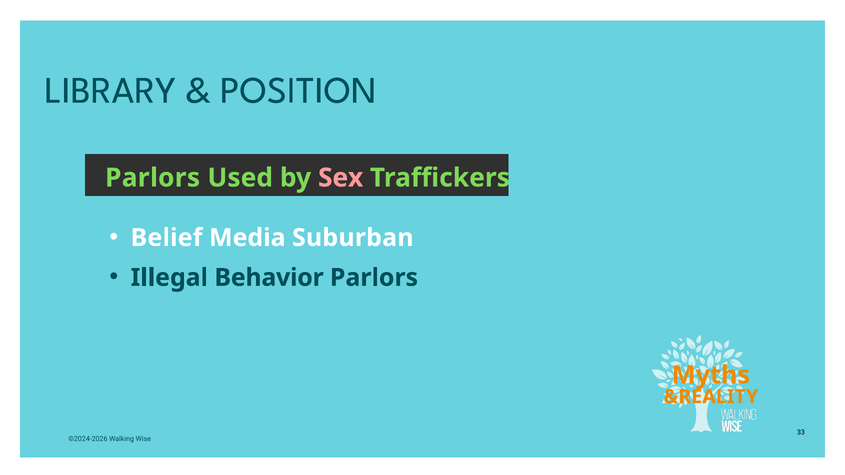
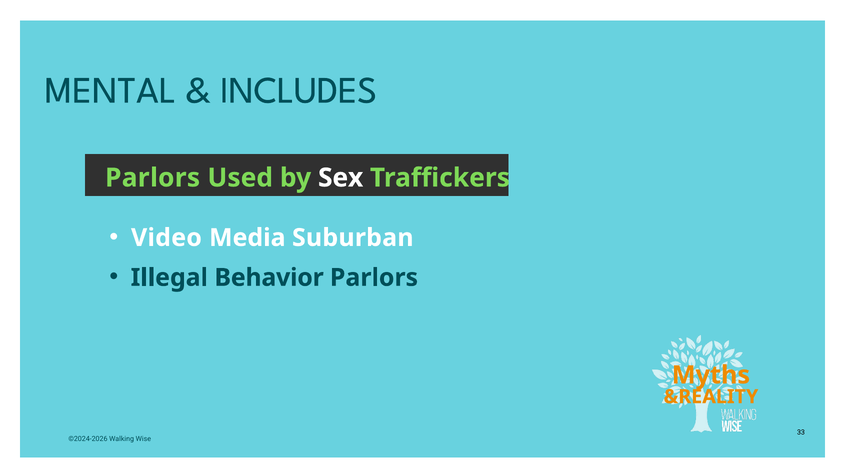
LIBRARY: LIBRARY -> MENTAL
POSITION: POSITION -> INCLUDES
Sex colour: pink -> white
Belief: Belief -> Video
